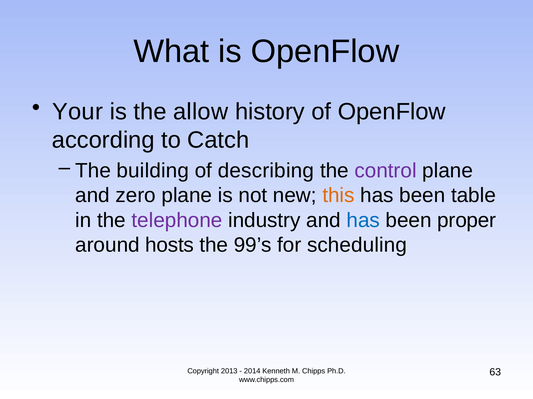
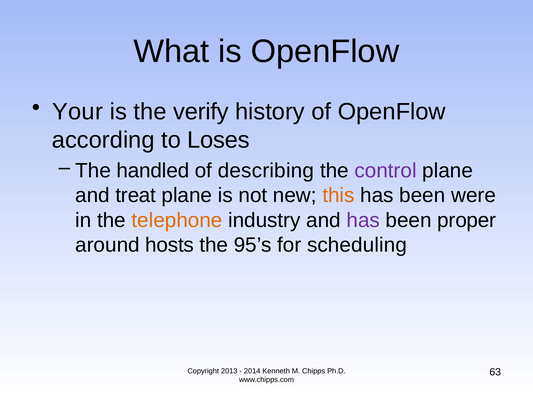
allow: allow -> verify
Catch: Catch -> Loses
building: building -> handled
zero: zero -> treat
table: table -> were
telephone colour: purple -> orange
has at (363, 221) colour: blue -> purple
99’s: 99’s -> 95’s
